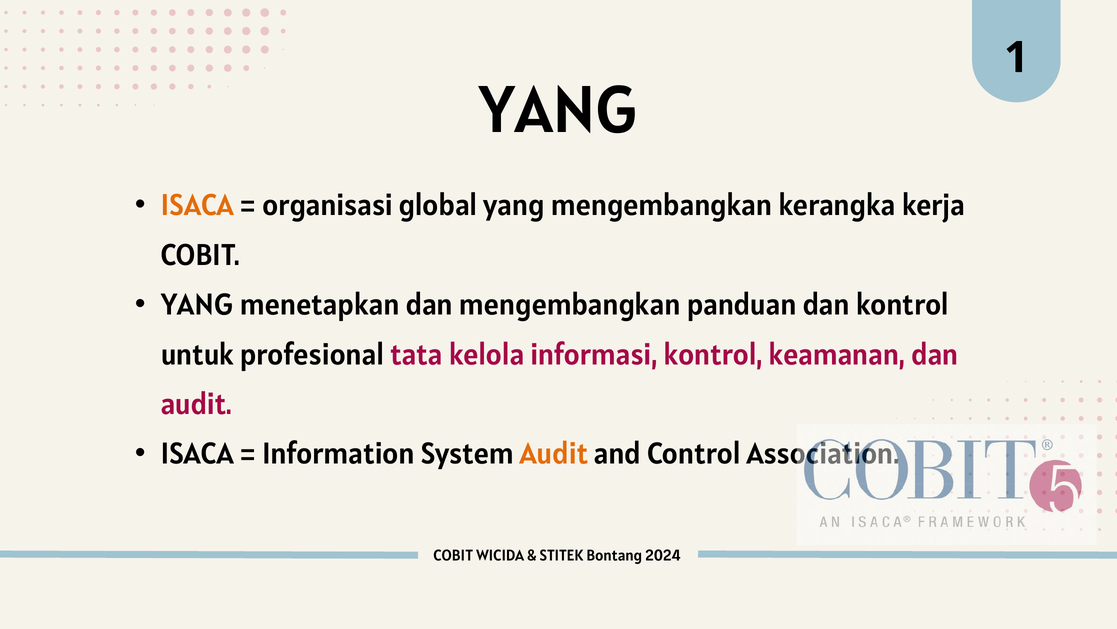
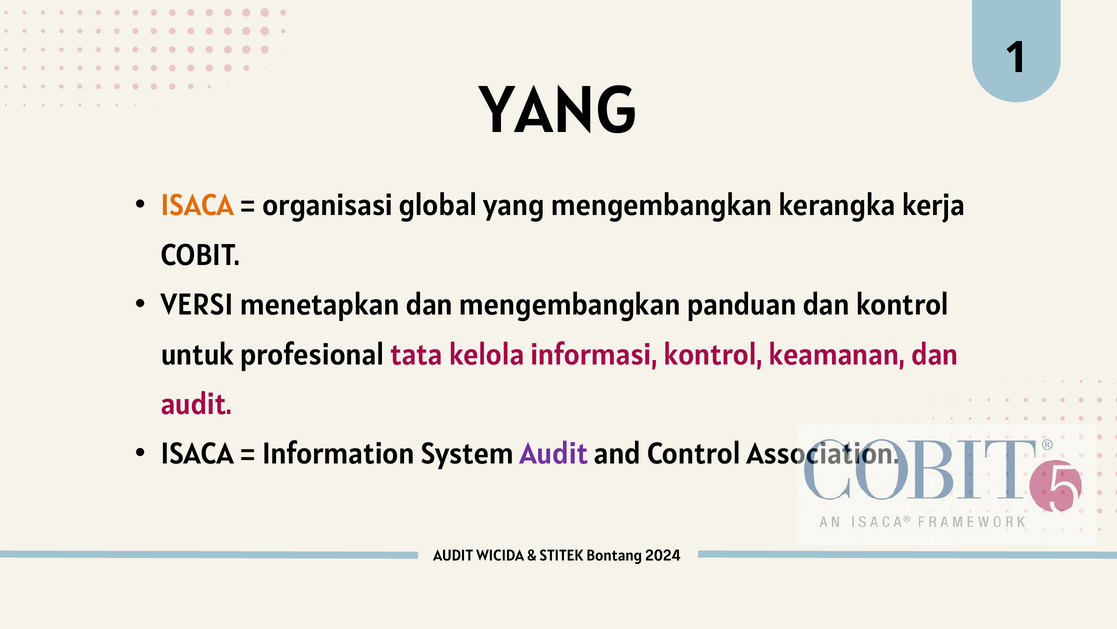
YANG at (197, 305): YANG -> VERSI
Audit at (554, 453) colour: orange -> purple
COBIT at (453, 555): COBIT -> AUDIT
